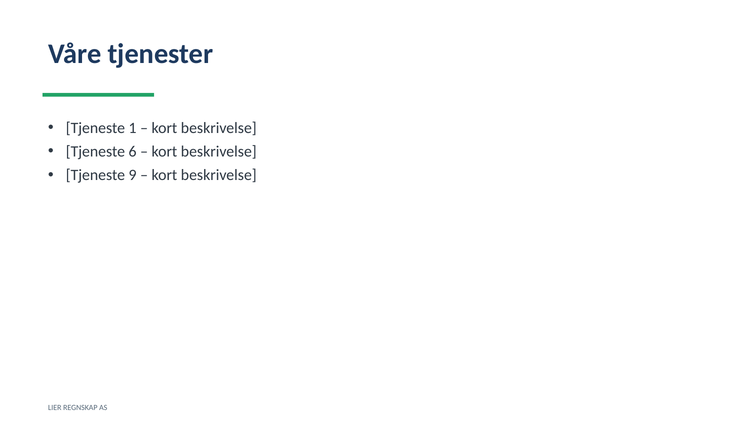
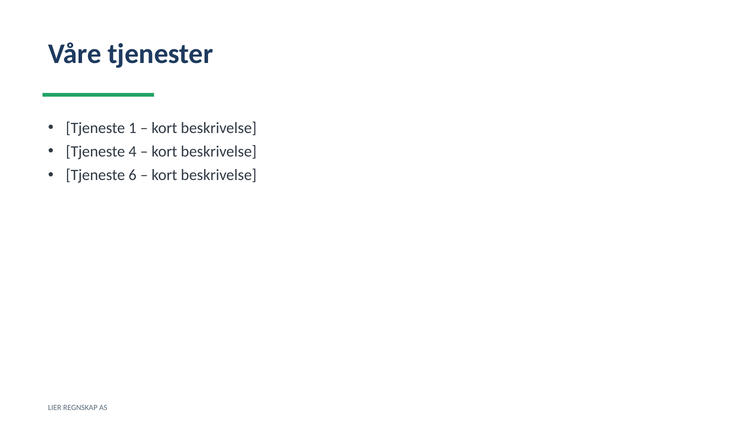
6: 6 -> 4
9: 9 -> 6
